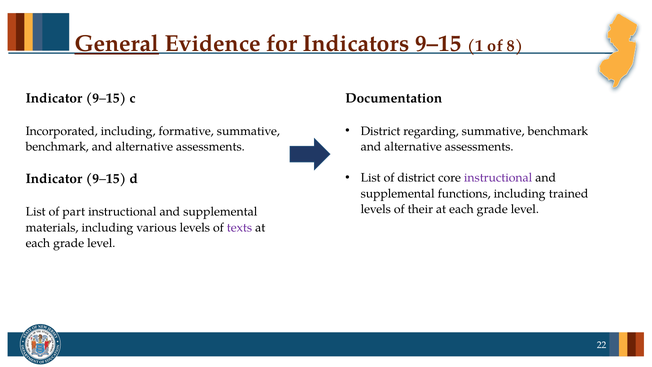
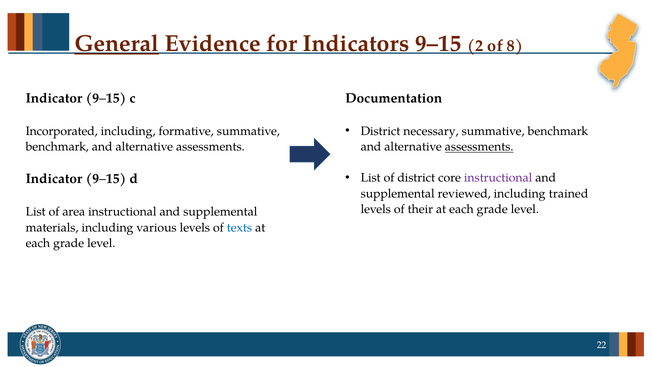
1: 1 -> 2
regarding: regarding -> necessary
assessments at (479, 147) underline: none -> present
functions: functions -> reviewed
part: part -> area
texts colour: purple -> blue
